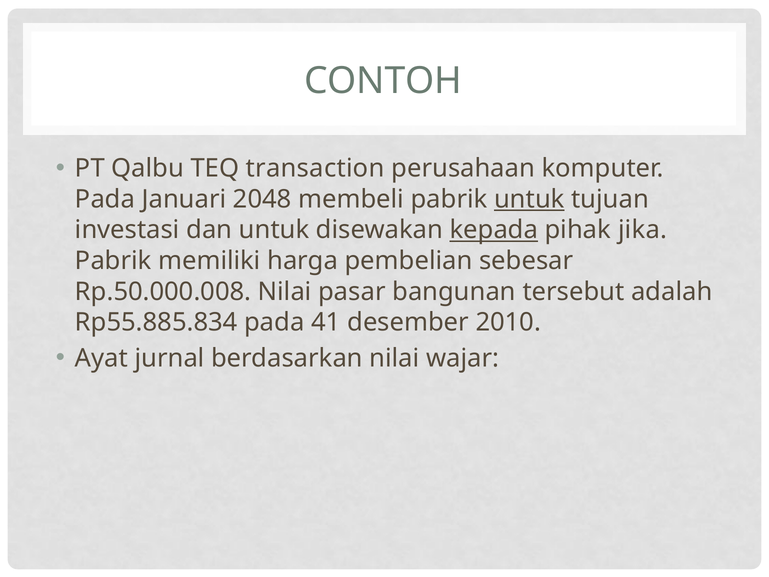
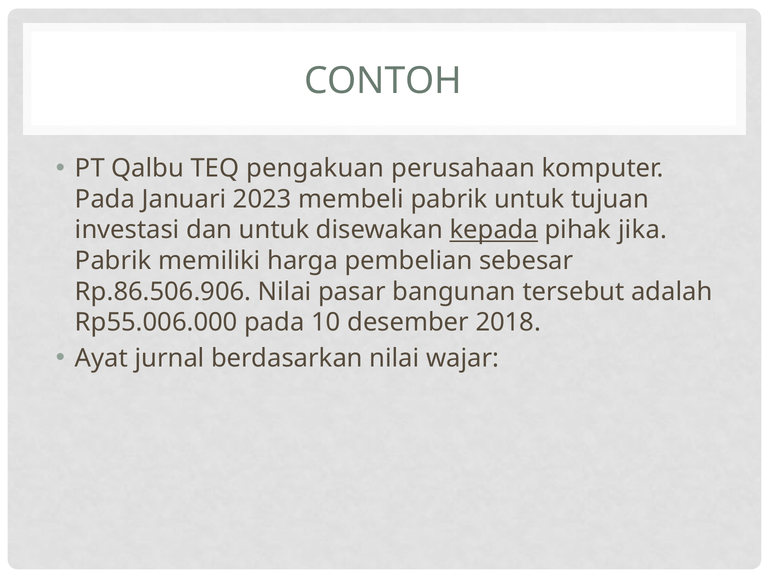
transaction: transaction -> pengakuan
2048: 2048 -> 2023
untuk at (529, 199) underline: present -> none
Rp.50.000.008: Rp.50.000.008 -> Rp.86.506.906
Rp55.885.834: Rp55.885.834 -> Rp55.006.000
41: 41 -> 10
2010: 2010 -> 2018
